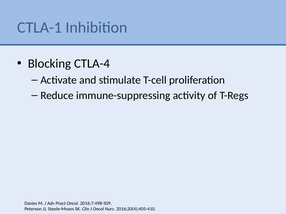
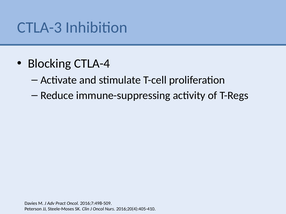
CTLA-1: CTLA-1 -> CTLA-3
